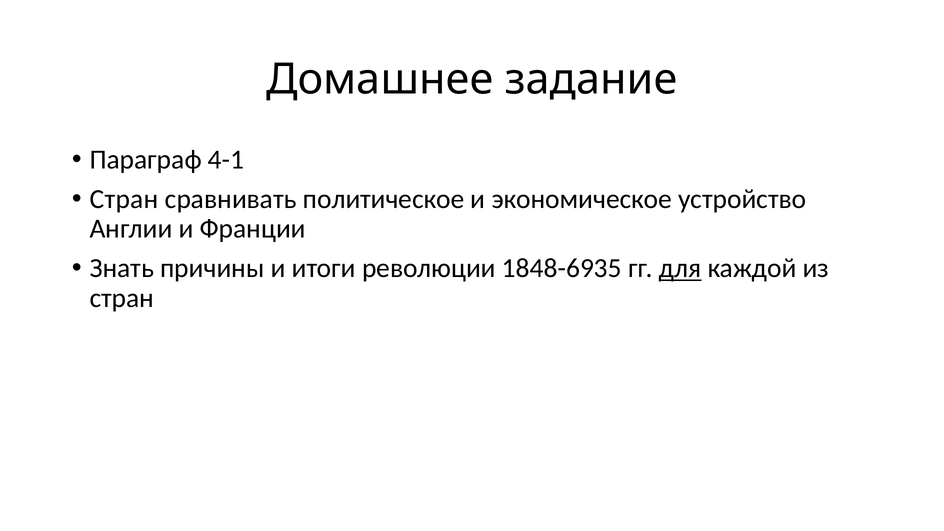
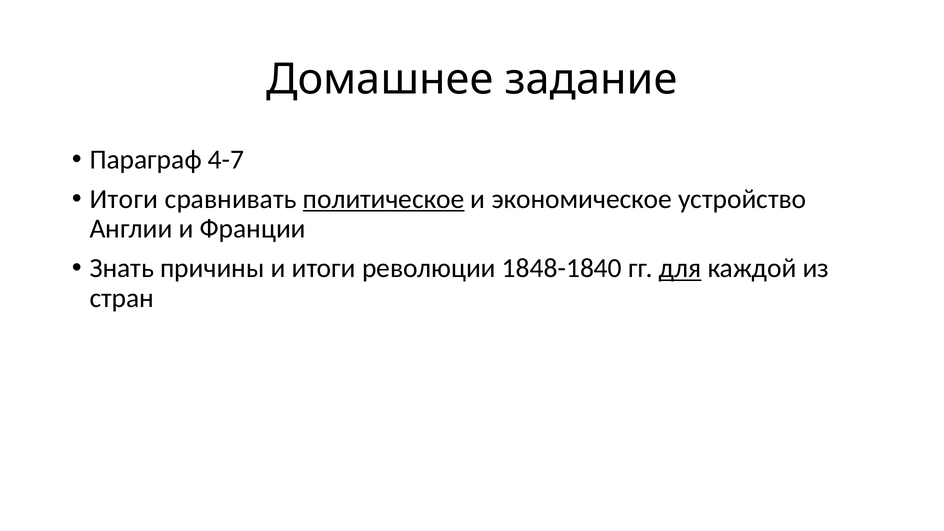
4-1: 4-1 -> 4-7
Стран at (124, 199): Стран -> Итоги
политическое underline: none -> present
1848-6935: 1848-6935 -> 1848-1840
